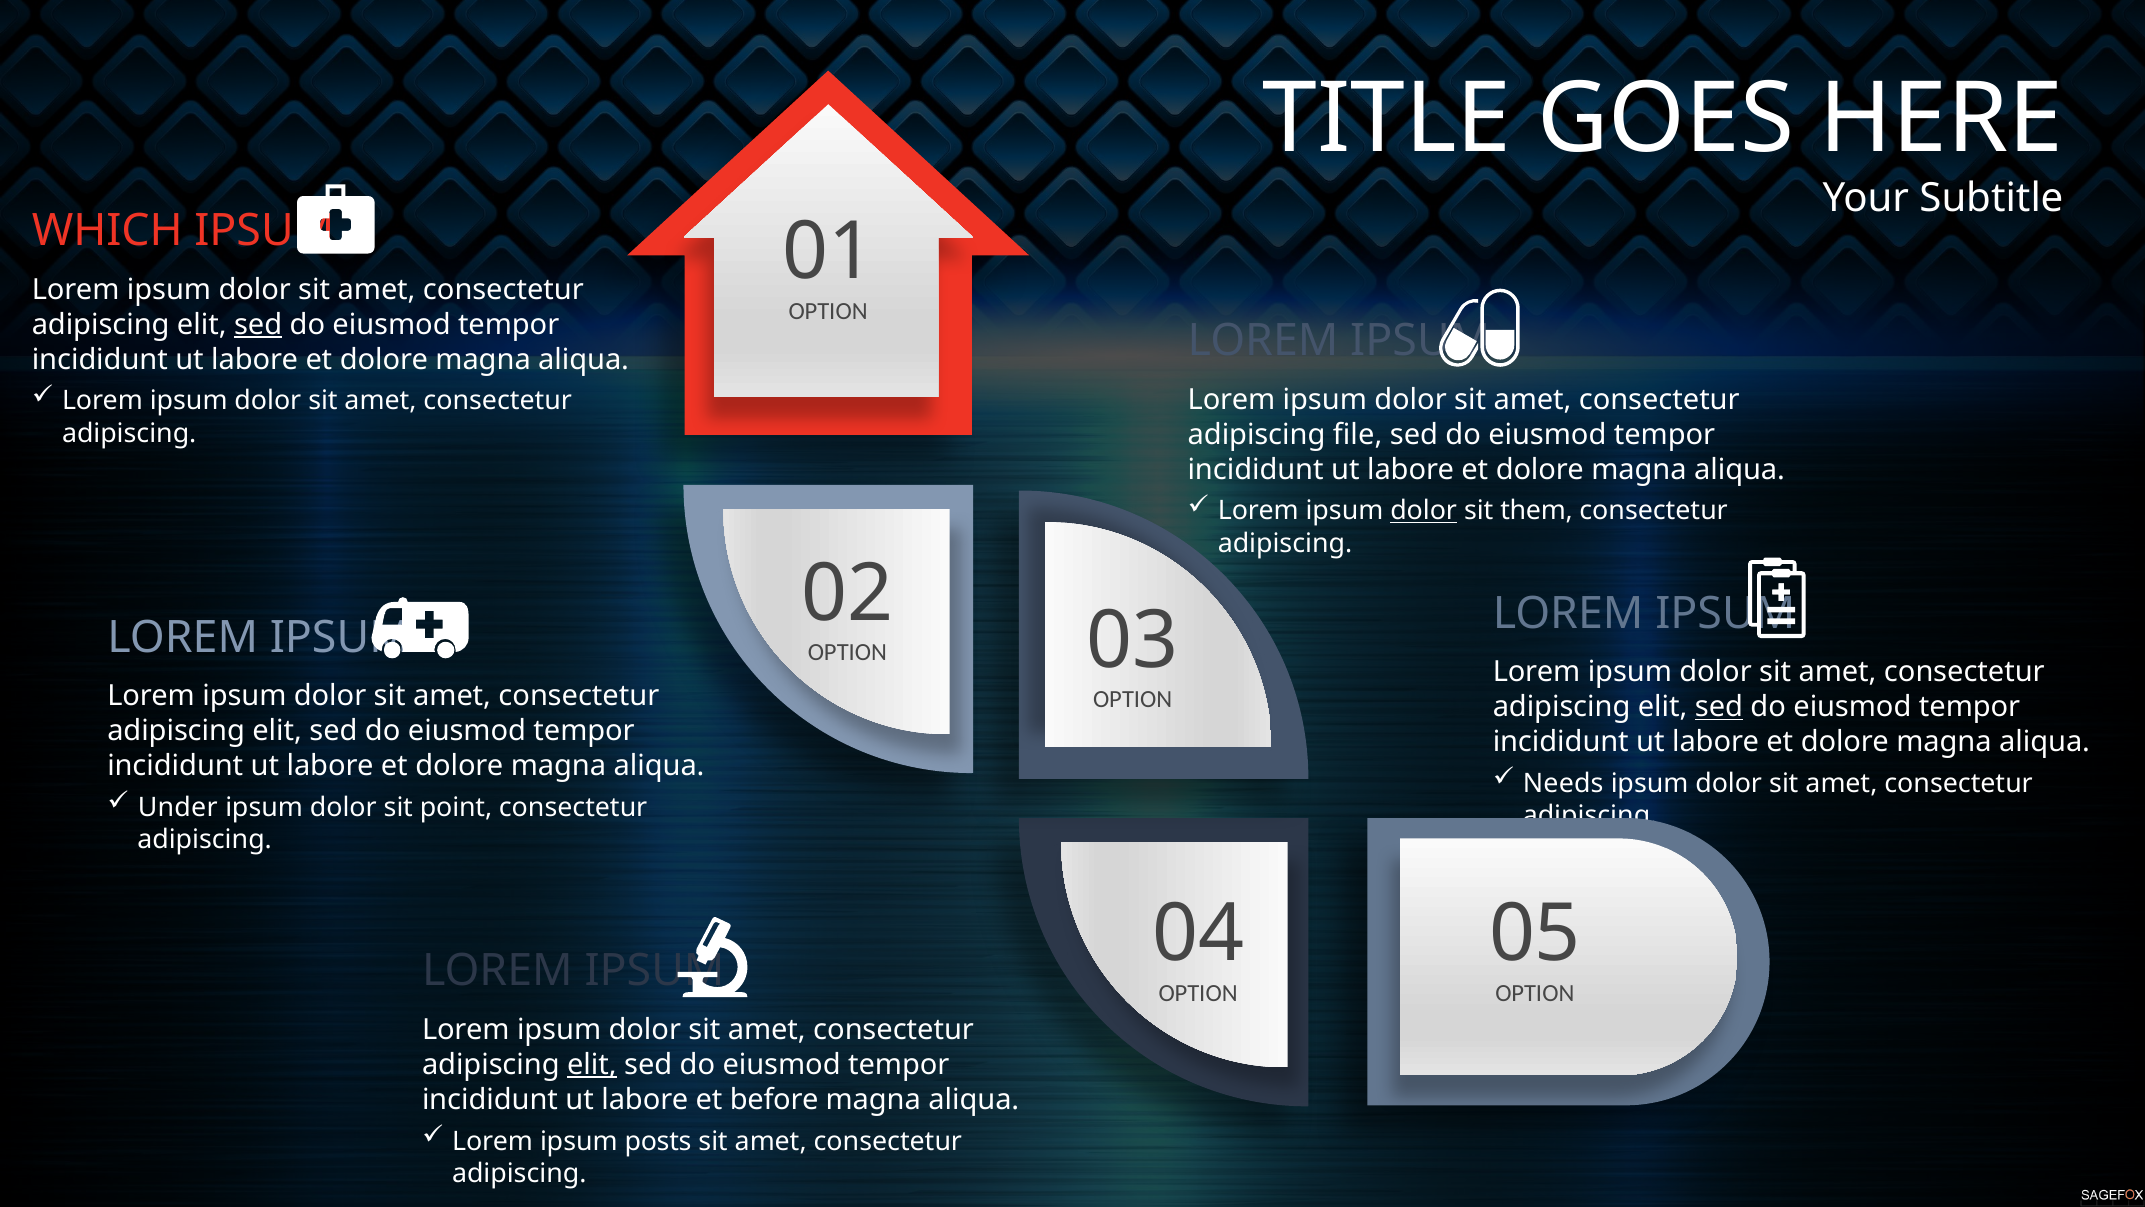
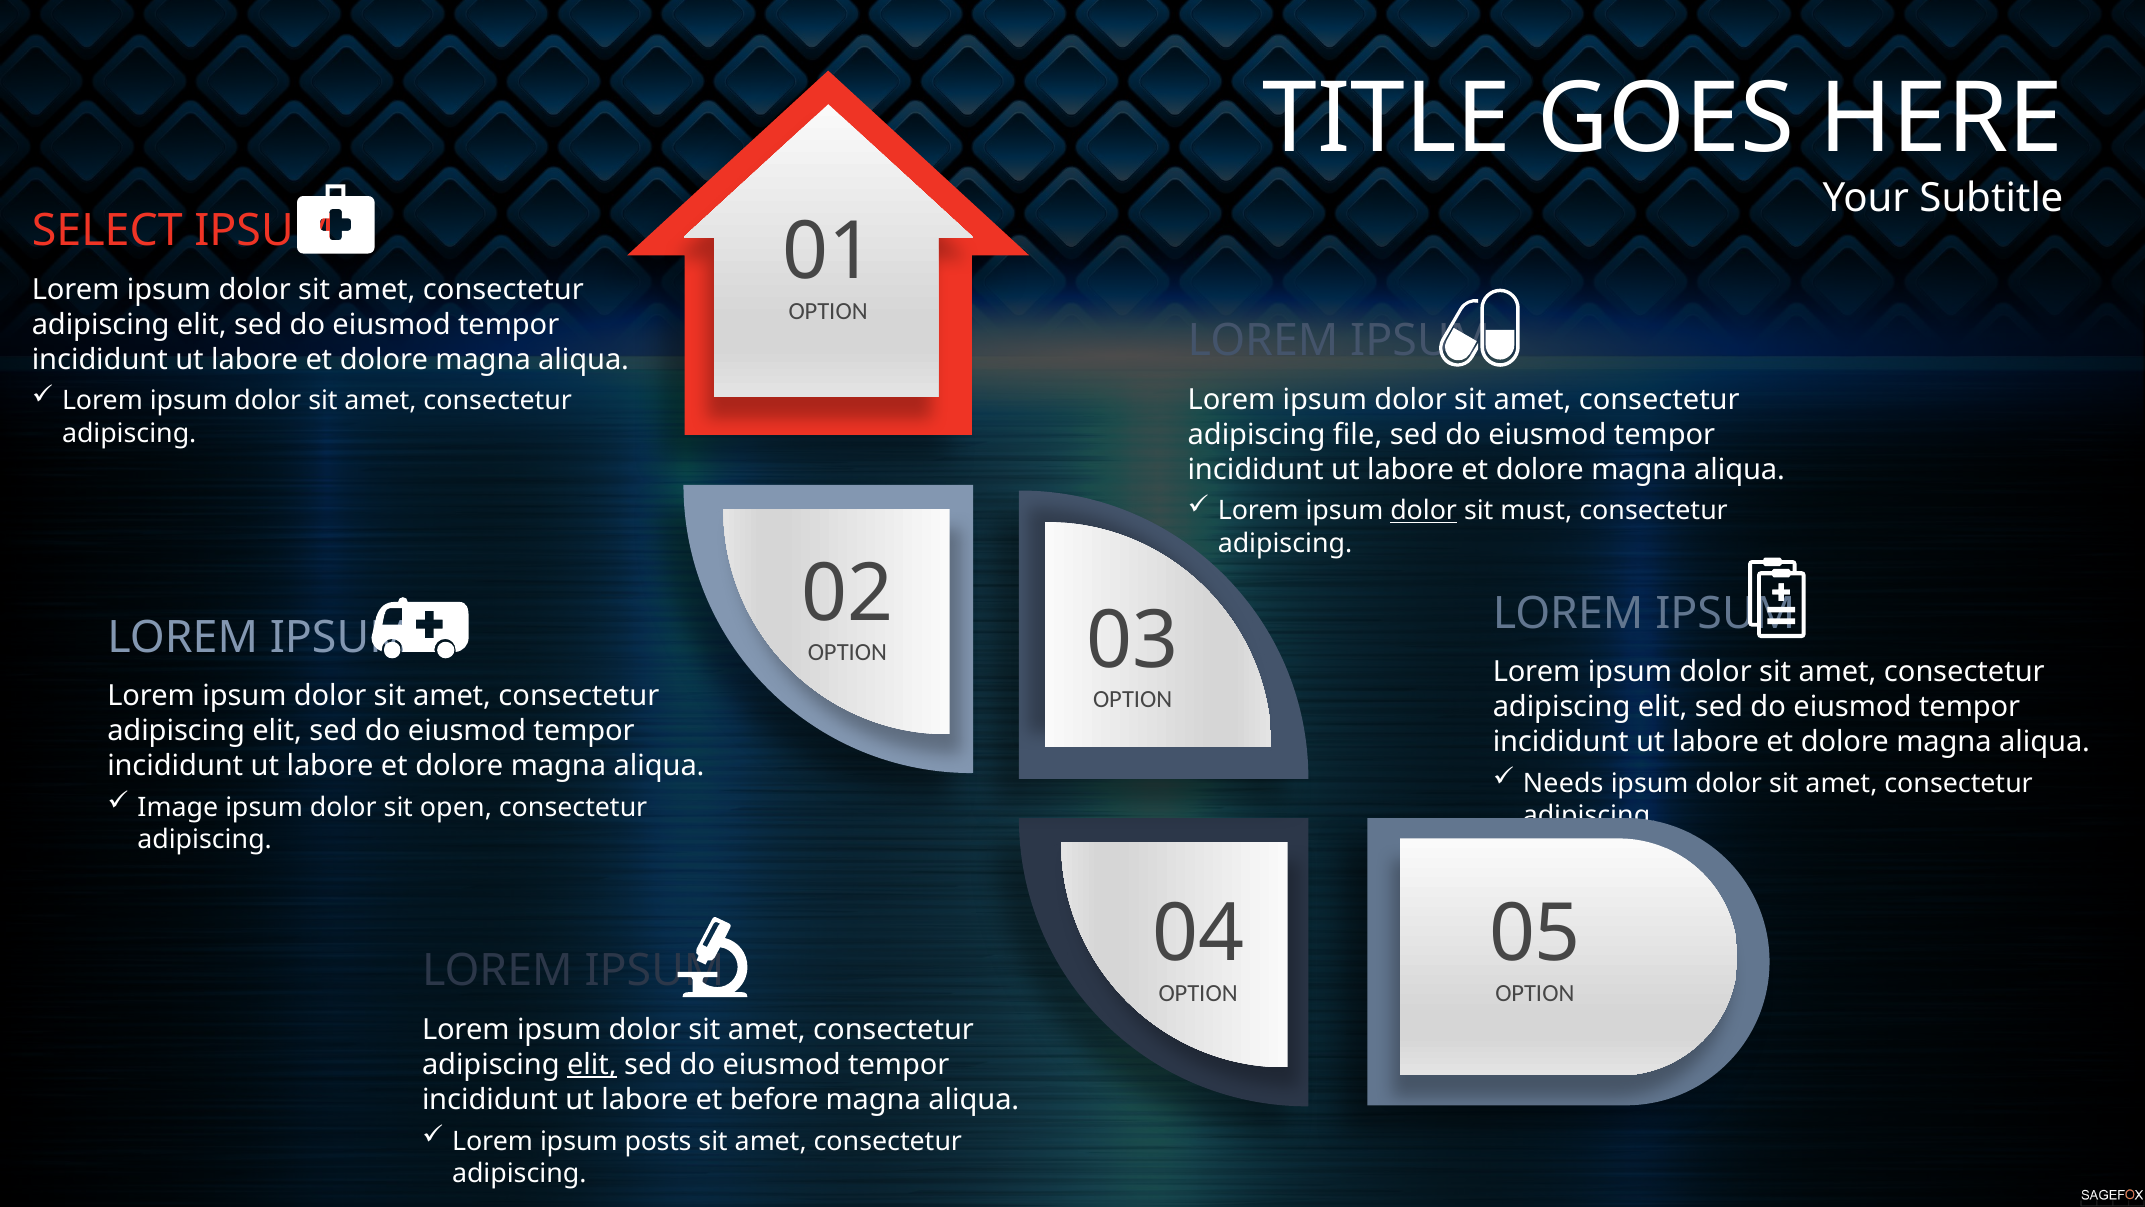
WHICH: WHICH -> SELECT
sed at (258, 325) underline: present -> none
them: them -> must
sed at (1719, 707) underline: present -> none
Under: Under -> Image
point: point -> open
